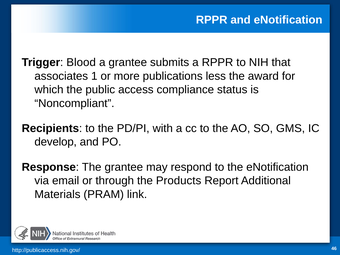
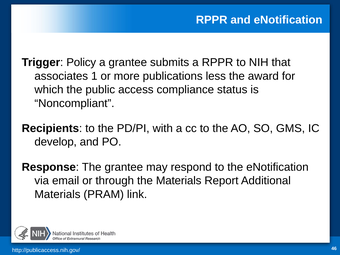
Blood: Blood -> Policy
the Products: Products -> Materials
